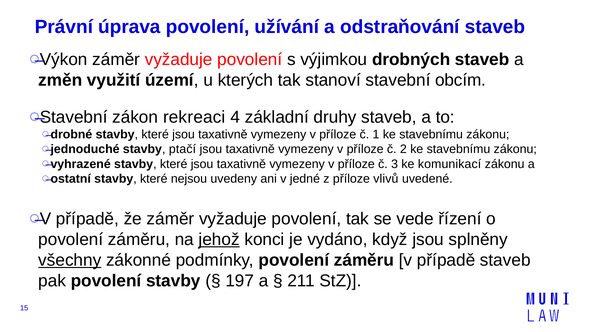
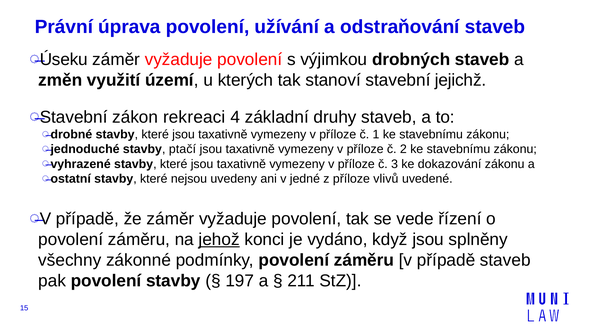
Výkon: Výkon -> Úseku
obcím: obcím -> jejichž
komunikací: komunikací -> dokazování
všechny underline: present -> none
